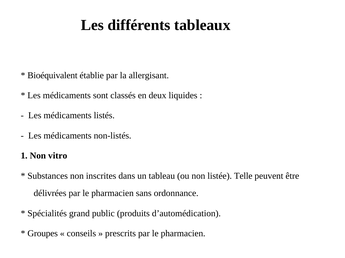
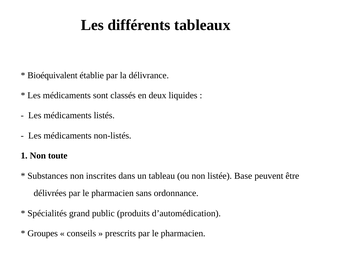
allergisant: allergisant -> délivrance
vitro: vitro -> toute
Telle: Telle -> Base
